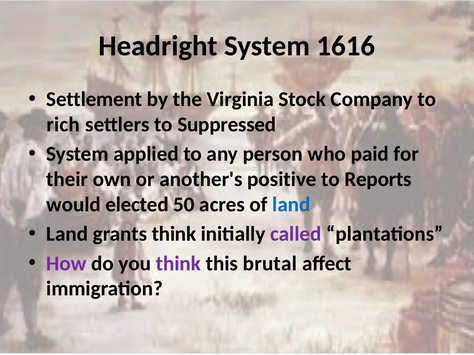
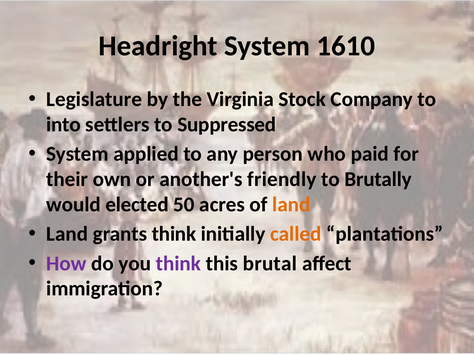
1616: 1616 -> 1610
Settlement: Settlement -> Legislature
rich: rich -> into
positive: positive -> friendly
Reports: Reports -> Brutally
land at (291, 205) colour: blue -> orange
called colour: purple -> orange
